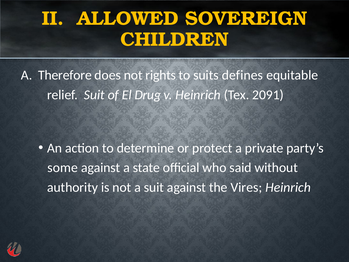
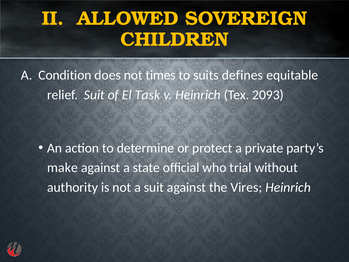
Therefore: Therefore -> Condition
rights: rights -> times
Drug: Drug -> Task
2091: 2091 -> 2093
some: some -> make
said: said -> trial
